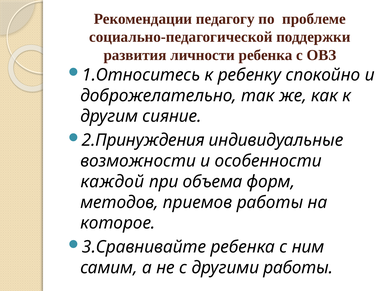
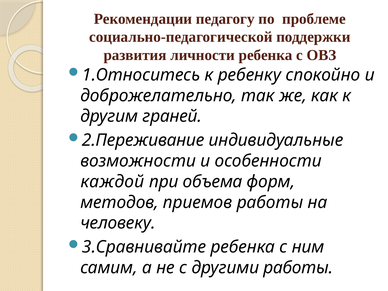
сияние: сияние -> граней
2.Принуждения: 2.Принуждения -> 2.Переживание
которое: которое -> человеку
